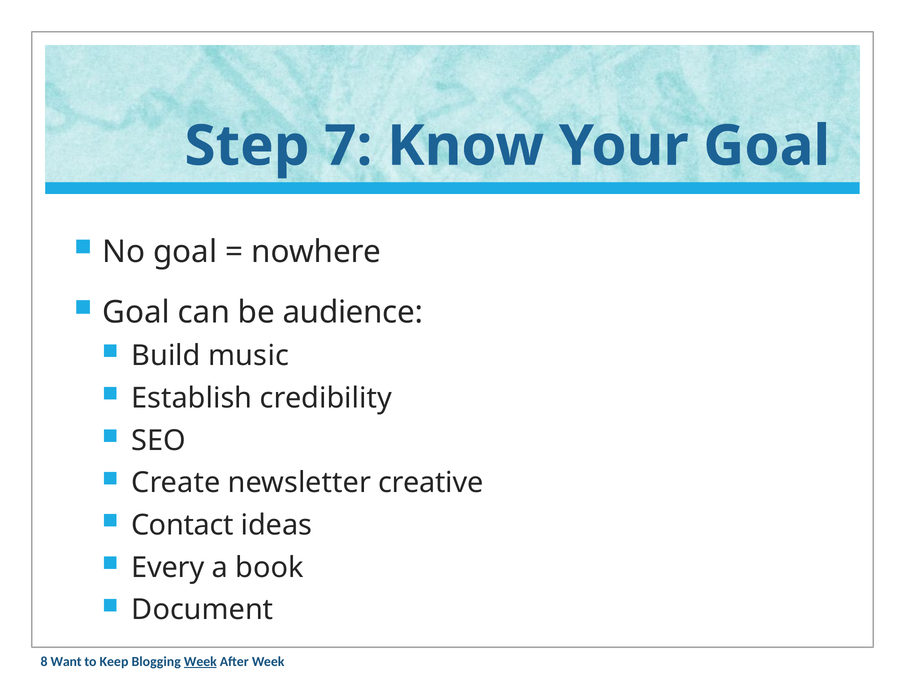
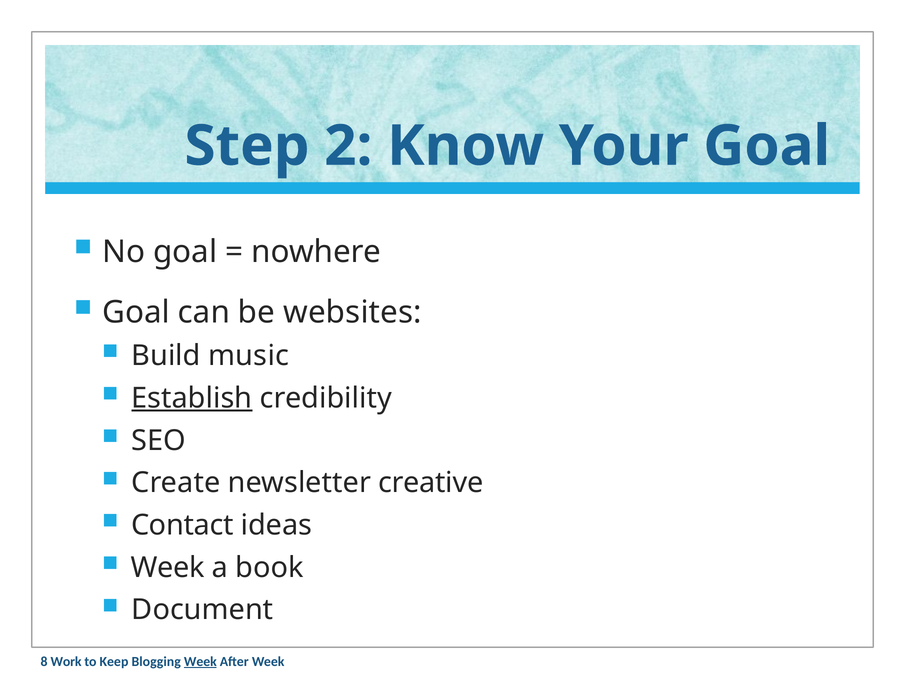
7: 7 -> 2
audience: audience -> websites
Establish underline: none -> present
Every at (168, 567): Every -> Week
Want: Want -> Work
